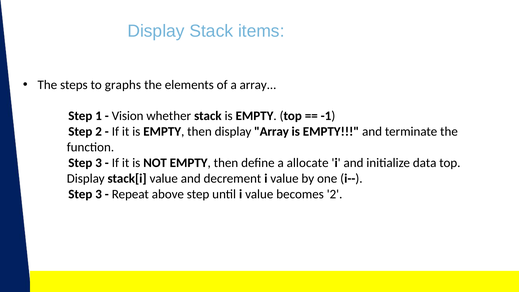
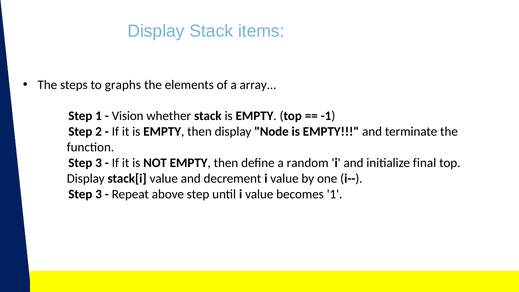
display Array: Array -> Node
allocate: allocate -> random
data: data -> final
becomes 2: 2 -> 1
